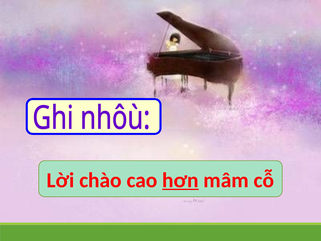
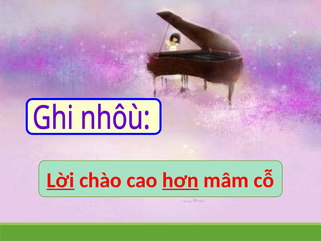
Lời underline: none -> present
